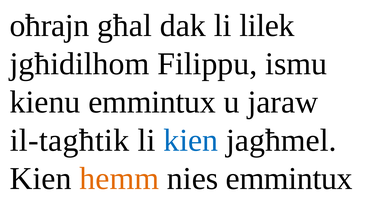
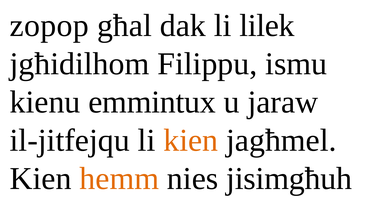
oħrajn: oħrajn -> zopop
il-tagħtik: il-tagħtik -> il-jitfejqu
kien at (191, 140) colour: blue -> orange
nies emmintux: emmintux -> jisimgħuh
